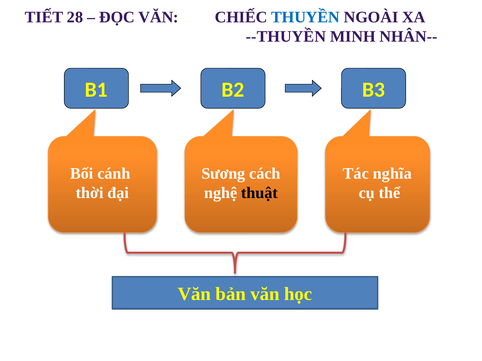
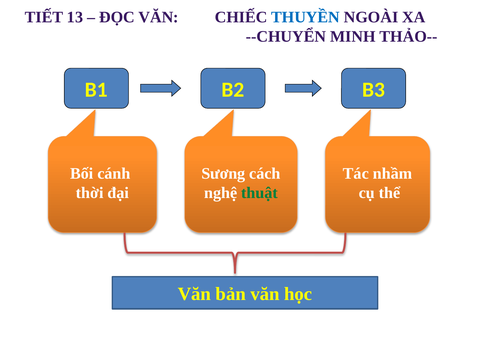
28: 28 -> 13
--THUYỀN: --THUYỀN -> --CHUYỂN
NHÂN--: NHÂN-- -> THẢO--
nghĩa: nghĩa -> nhầm
thuật colour: black -> green
